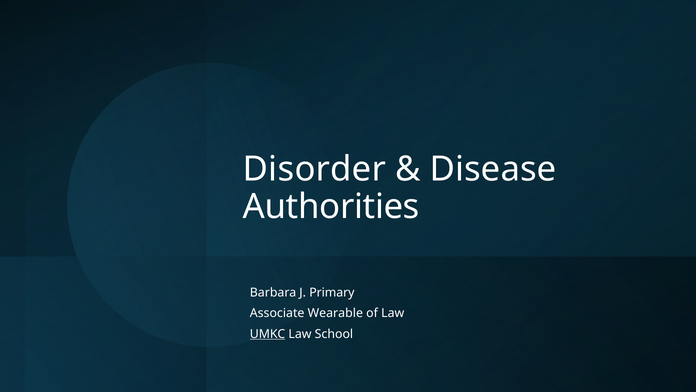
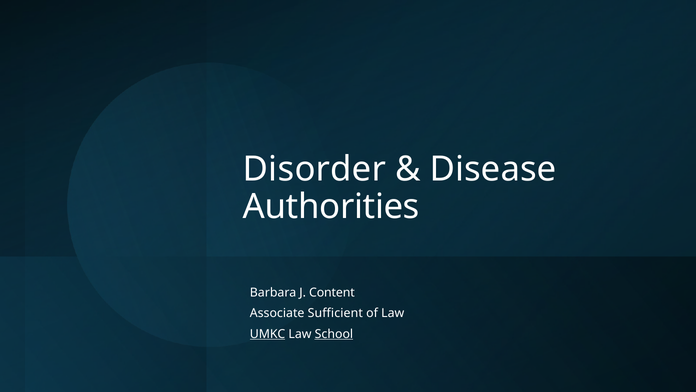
Primary: Primary -> Content
Wearable: Wearable -> Sufficient
School underline: none -> present
